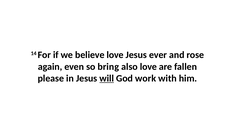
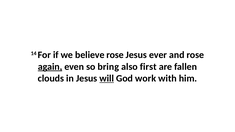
believe love: love -> rose
again underline: none -> present
also love: love -> first
please: please -> clouds
